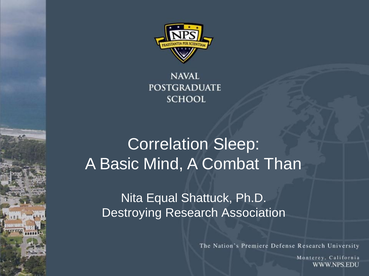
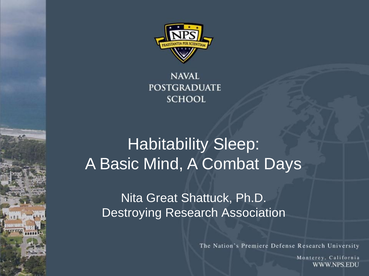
Correlation: Correlation -> Habitability
Than: Than -> Days
Equal: Equal -> Great
